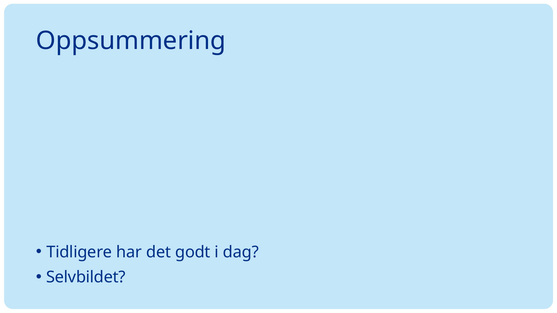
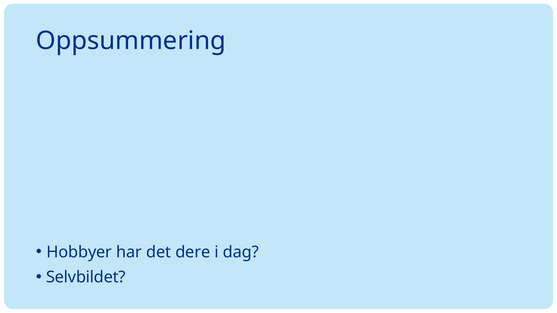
Tidligere: Tidligere -> Hobbyer
godt: godt -> dere
